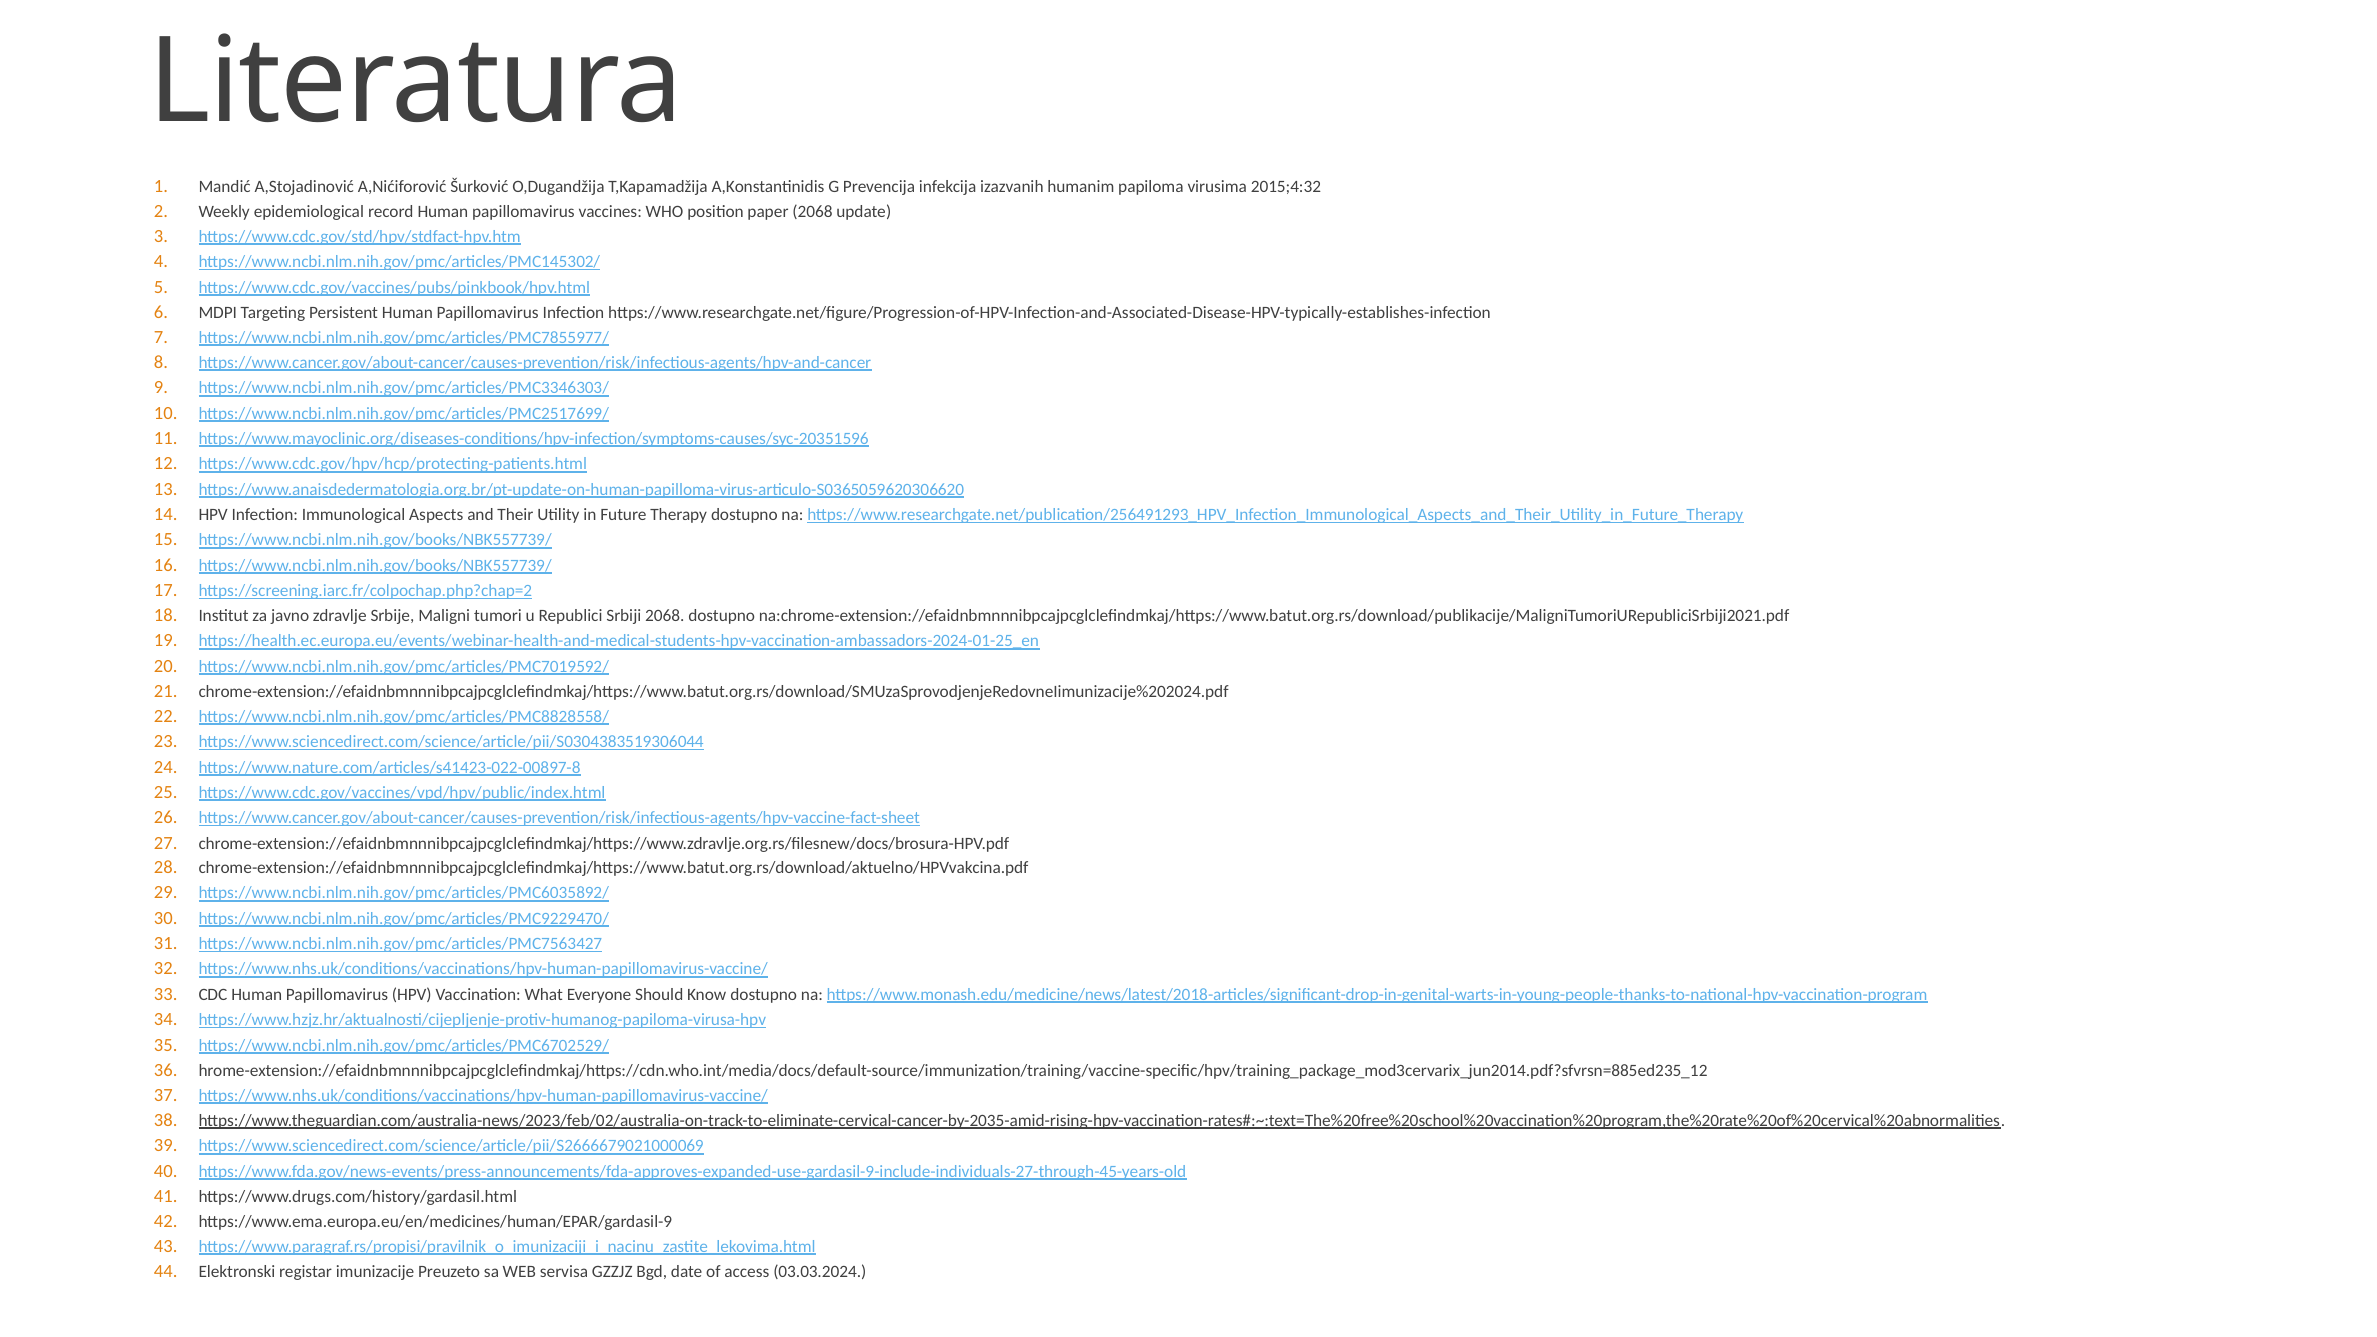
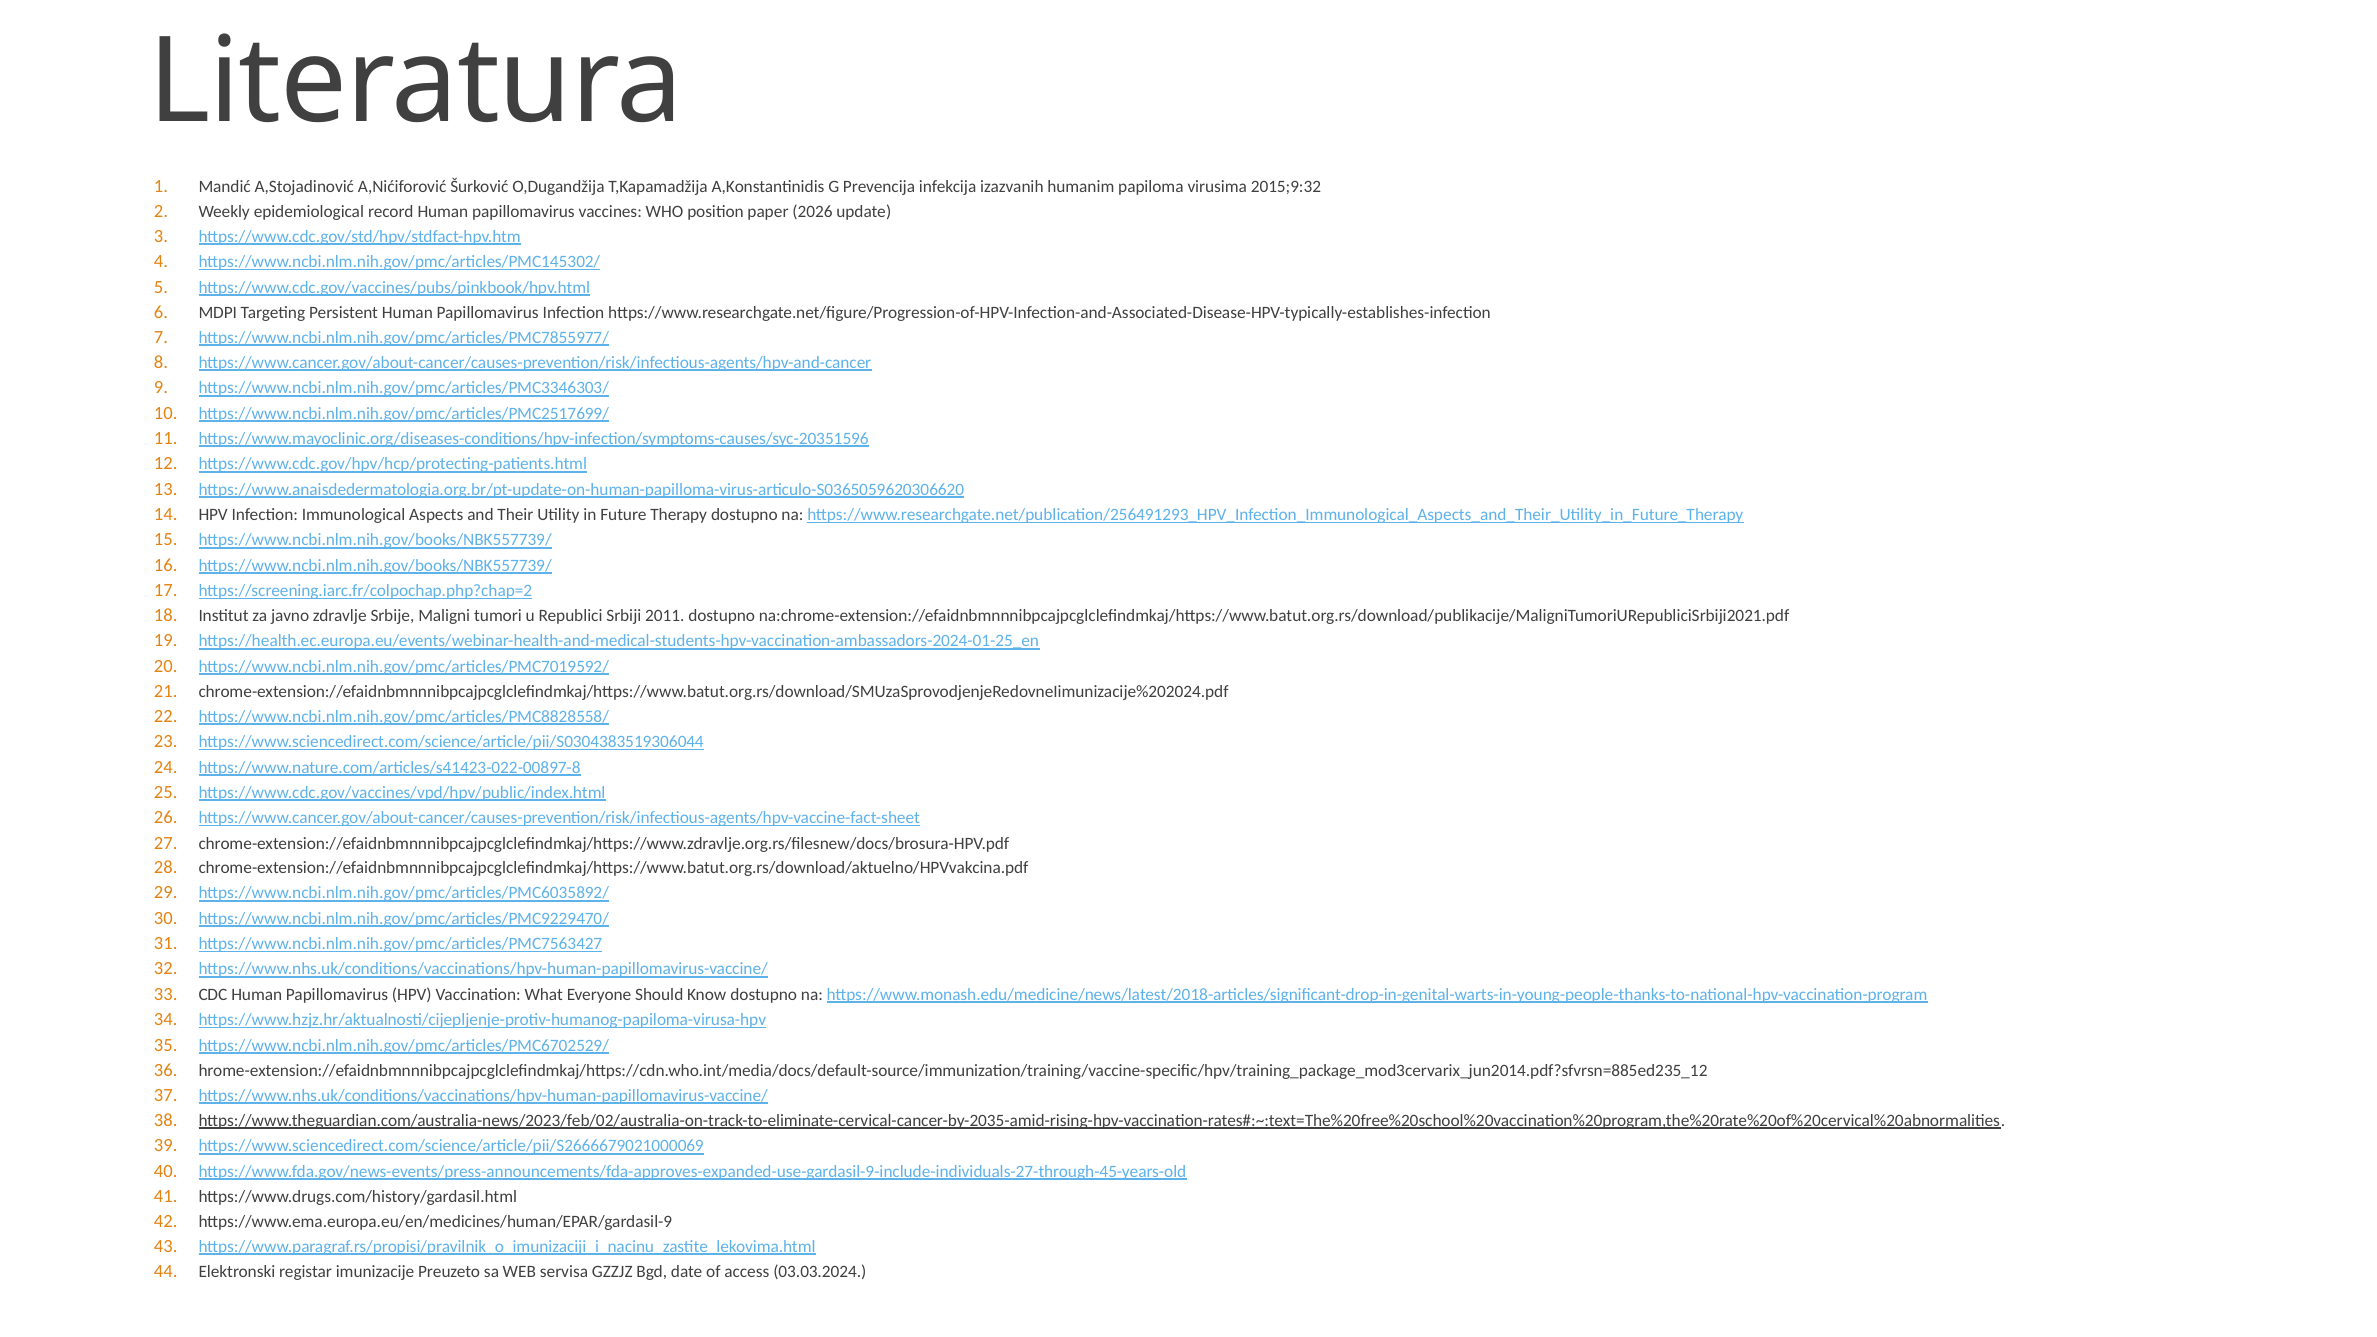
2015;4:32: 2015;4:32 -> 2015;9:32
paper 2068: 2068 -> 2026
Srbiji 2068: 2068 -> 2011
